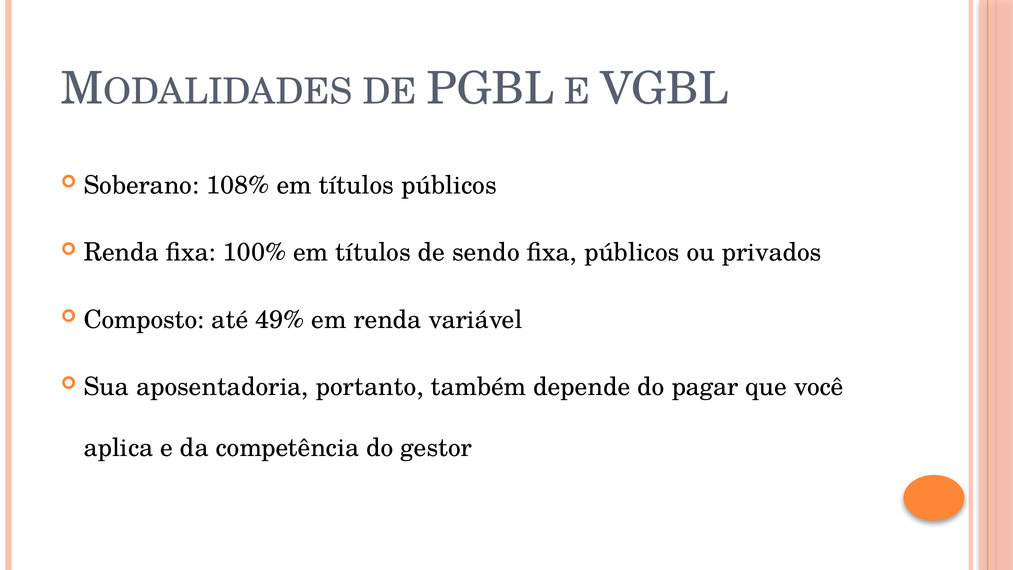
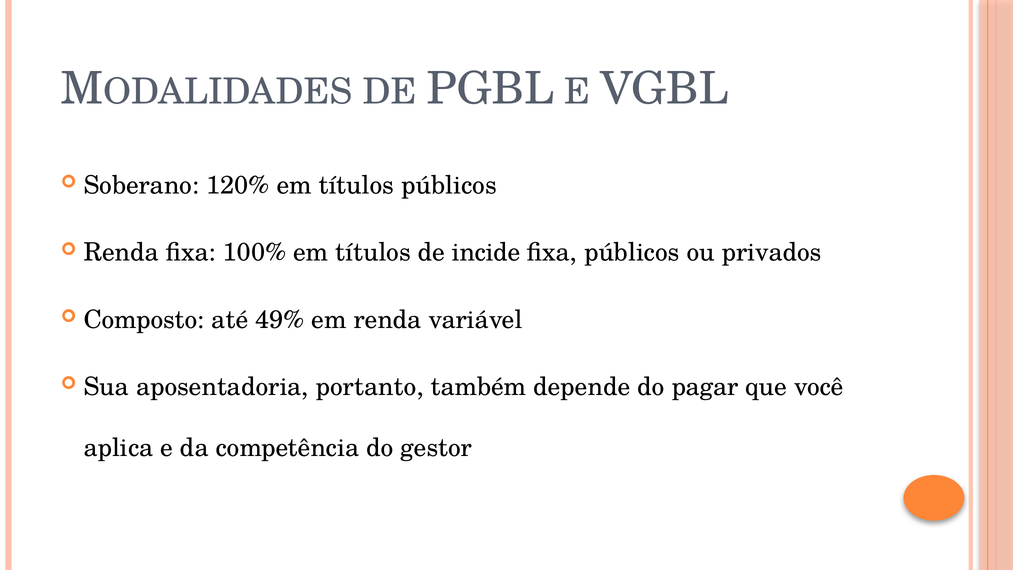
108%: 108% -> 120%
sendo: sendo -> incide
